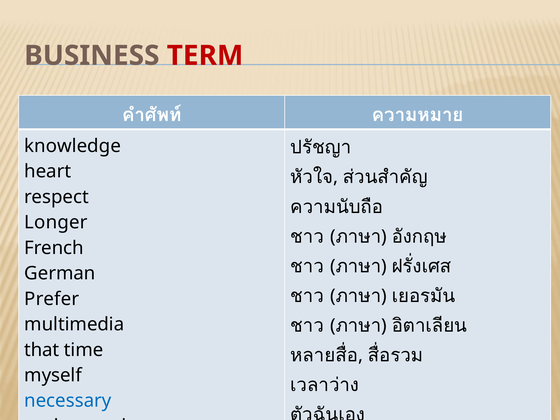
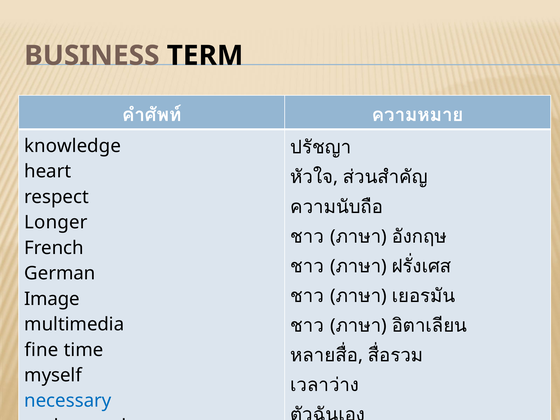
TERM colour: red -> black
Prefer: Prefer -> Image
that: that -> fine
